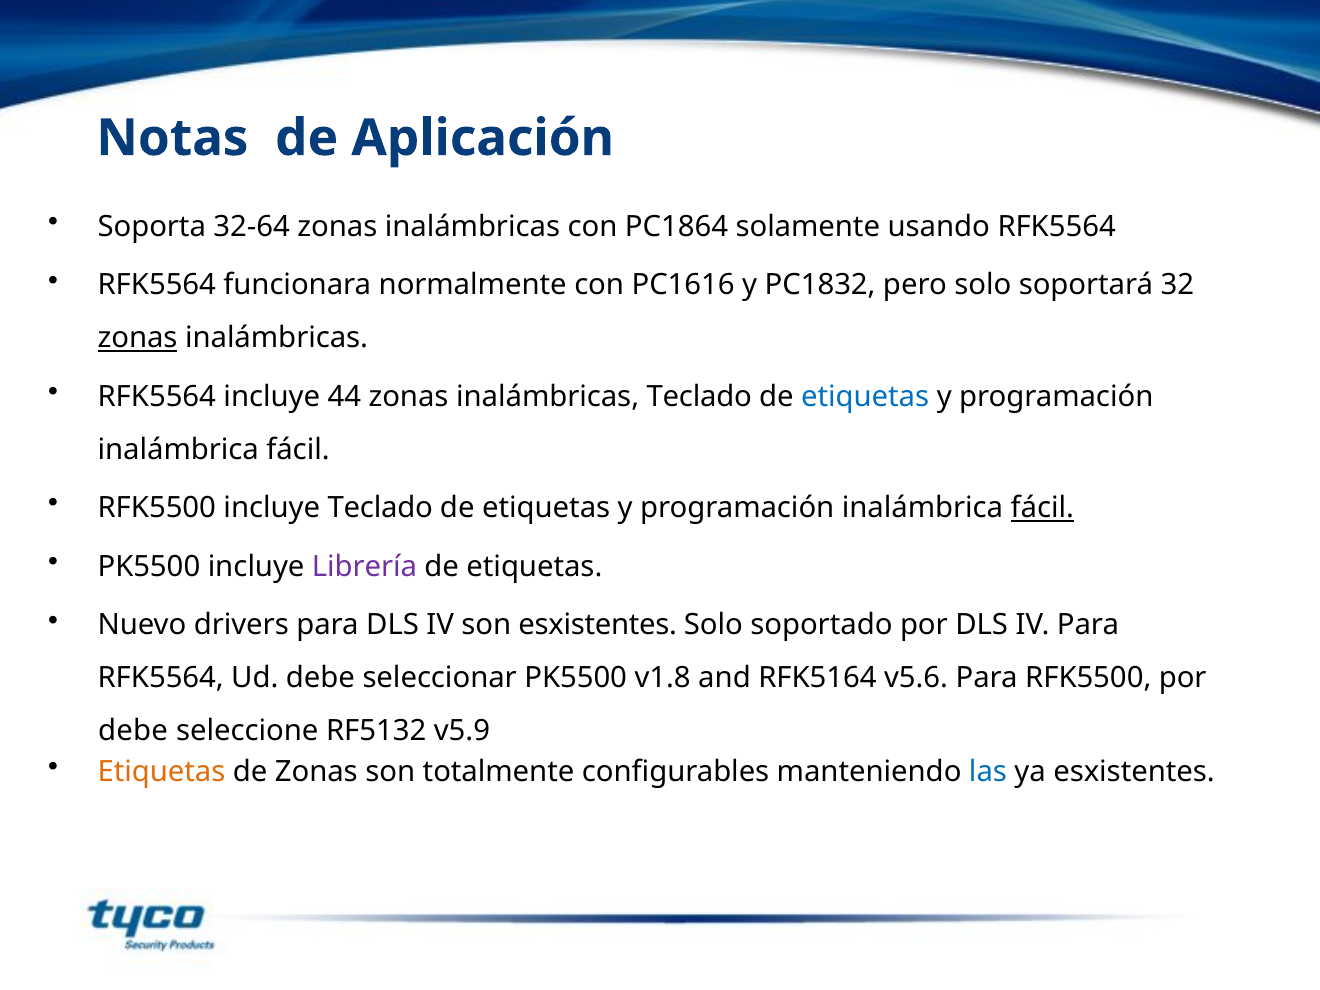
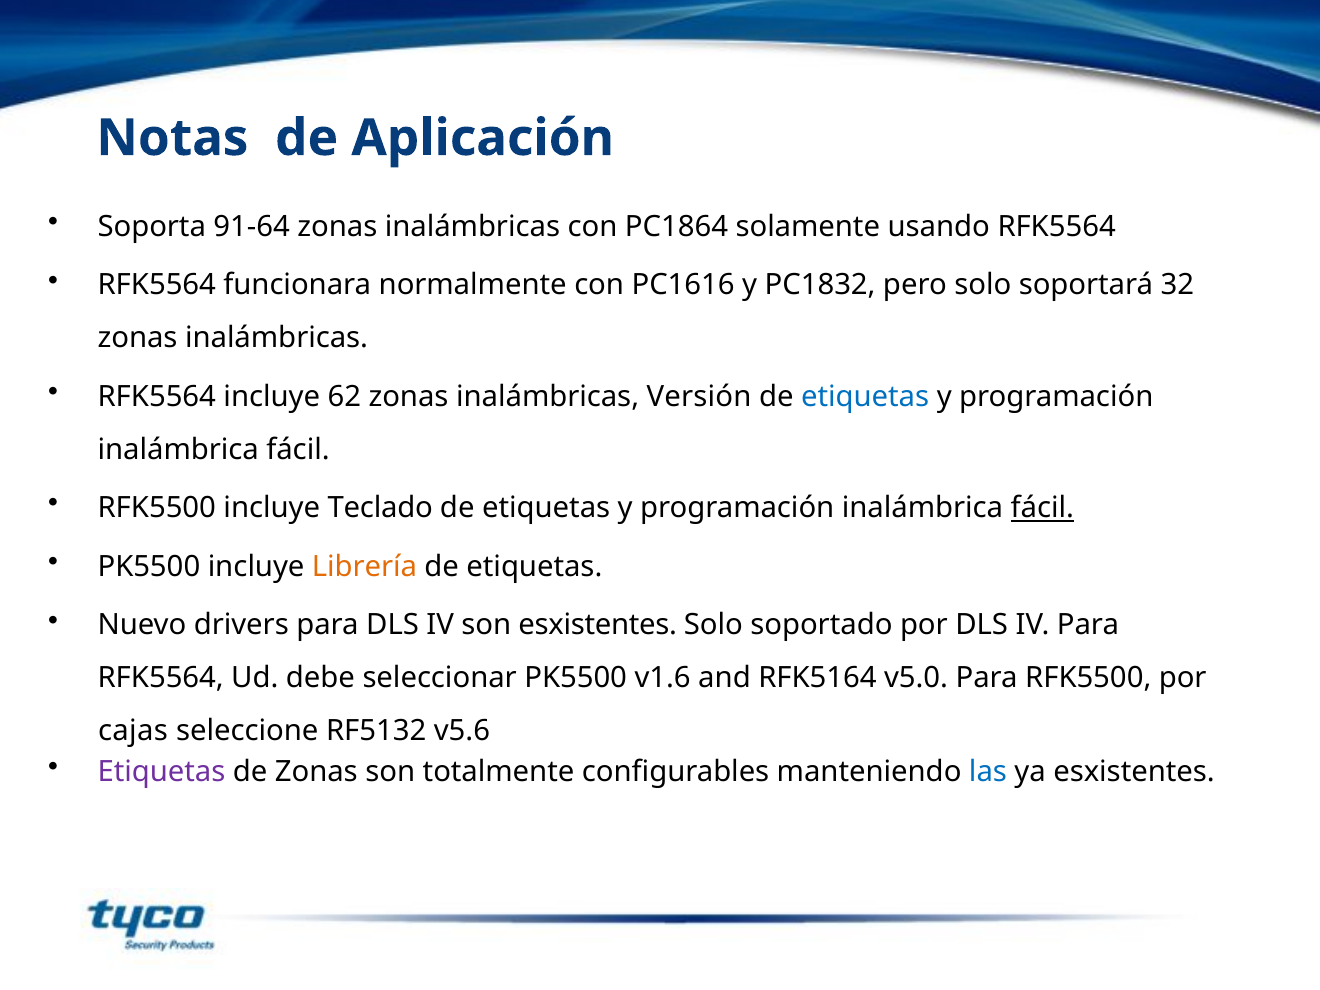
32-64: 32-64 -> 91-64
zonas at (138, 338) underline: present -> none
44: 44 -> 62
inalámbricas Teclado: Teclado -> Versión
Librería colour: purple -> orange
v1.8: v1.8 -> v1.6
v5.6: v5.6 -> v5.0
debe at (133, 731): debe -> cajas
v5.9: v5.9 -> v5.6
Etiquetas at (162, 772) colour: orange -> purple
